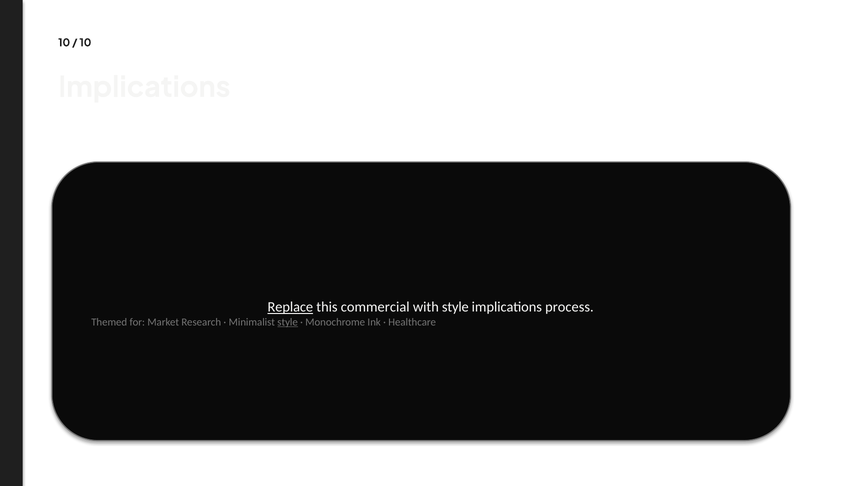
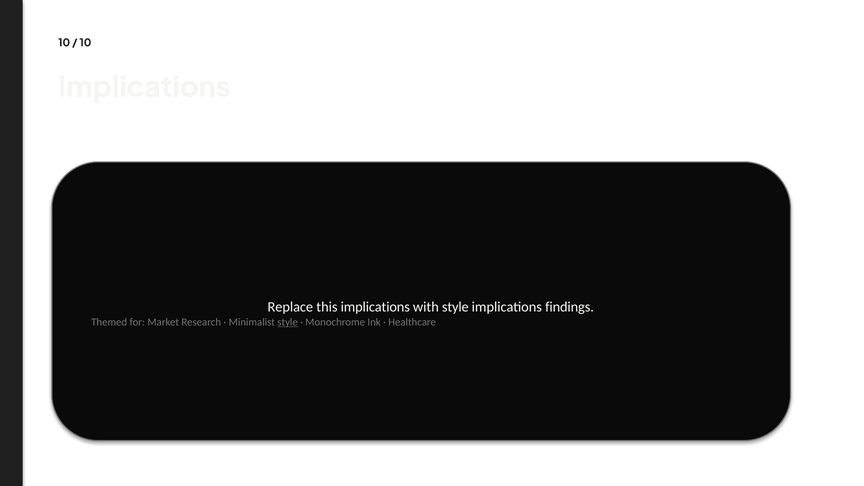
Replace underline: present -> none
this commercial: commercial -> implications
process: process -> findings
